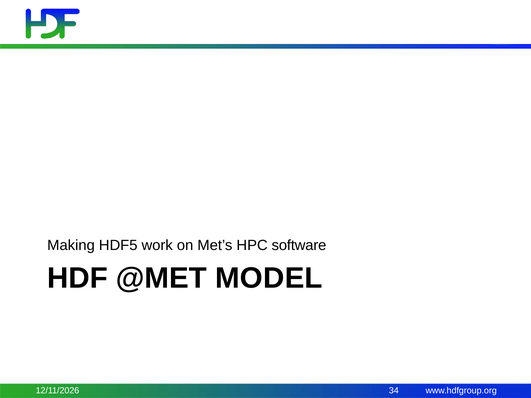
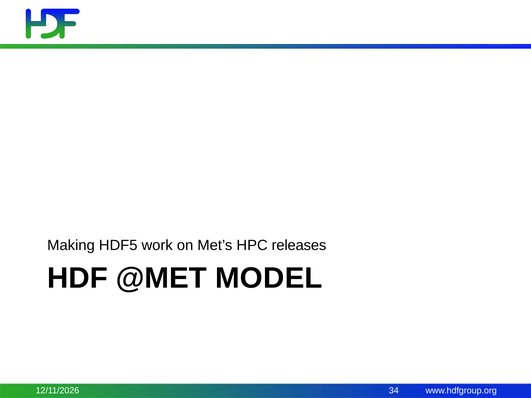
software: software -> releases
